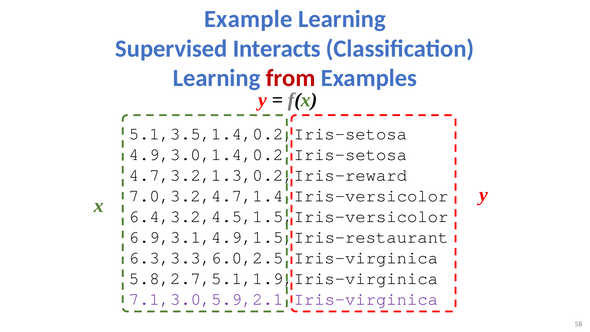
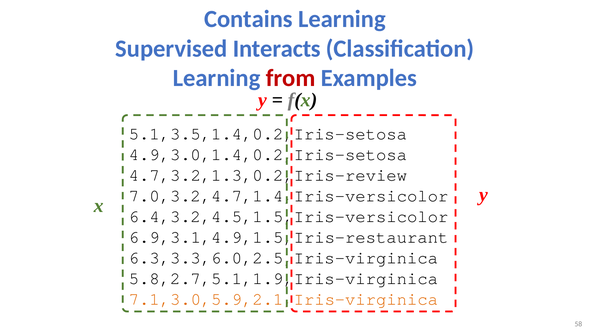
Example: Example -> Contains
4.7,3.2,1.3,0.2,Iris-reward: 4.7,3.2,1.3,0.2,Iris-reward -> 4.7,3.2,1.3,0.2,Iris-review
7.1,3.0,5.9,2.1,Iris-virginica colour: purple -> orange
